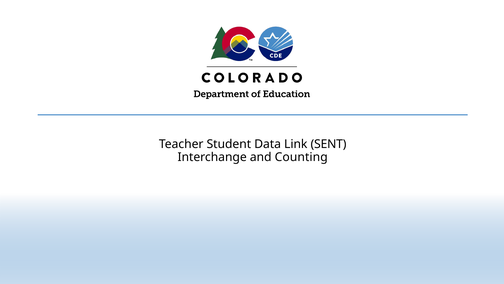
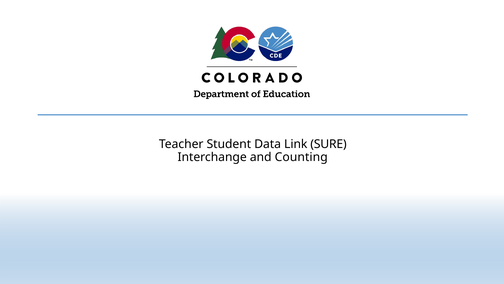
SENT: SENT -> SURE
